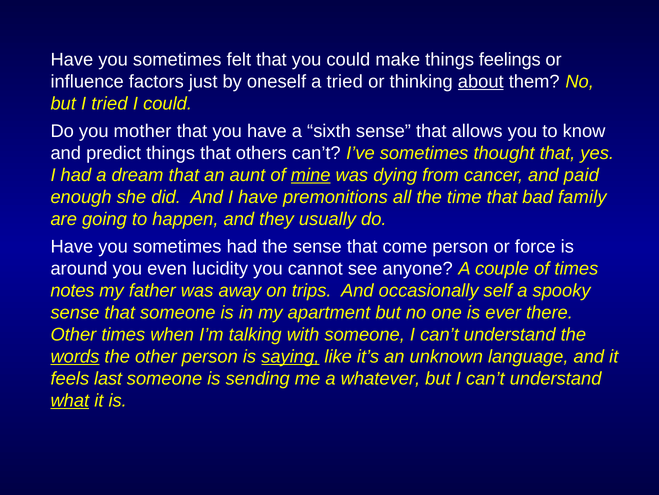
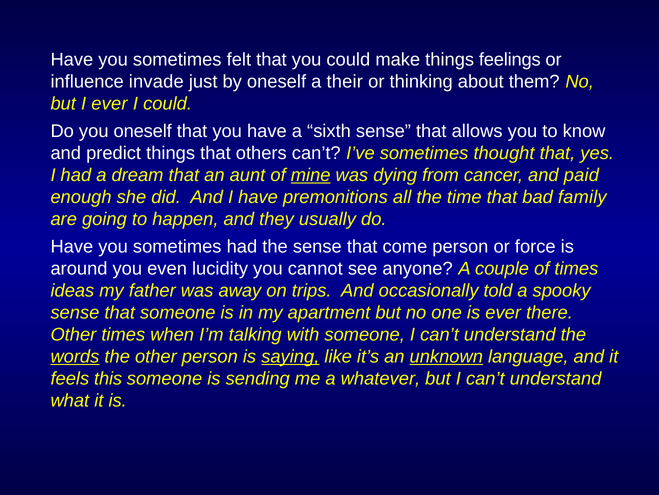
factors: factors -> invade
a tried: tried -> their
about underline: present -> none
I tried: tried -> ever
you mother: mother -> oneself
notes: notes -> ideas
self: self -> told
unknown underline: none -> present
last: last -> this
what underline: present -> none
